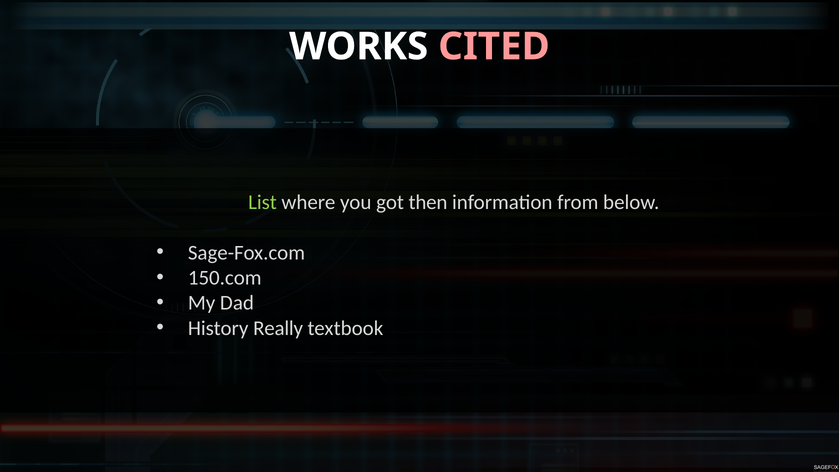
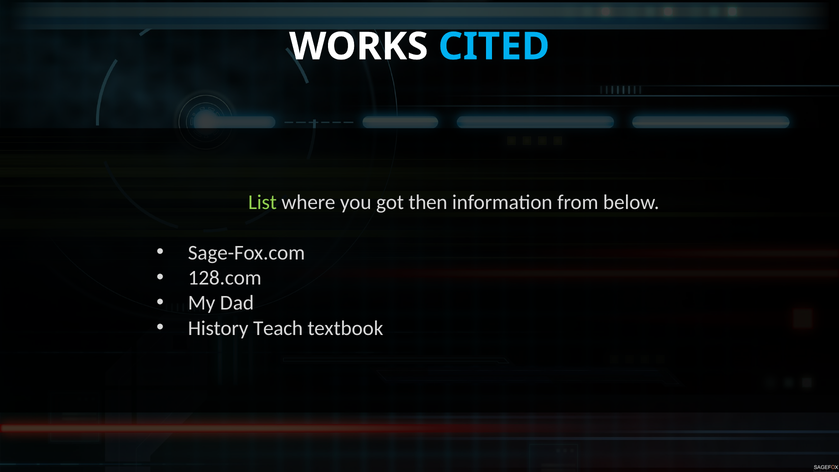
CITED colour: pink -> light blue
150.com: 150.com -> 128.com
Really: Really -> Teach
